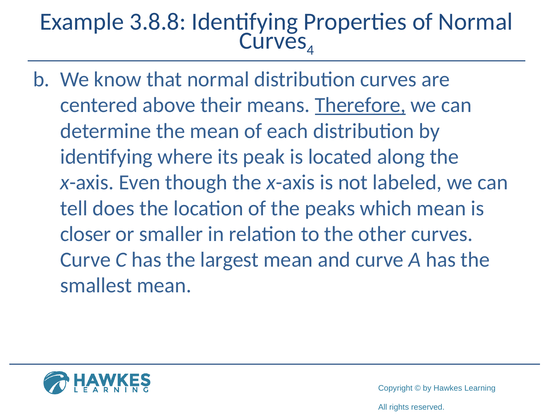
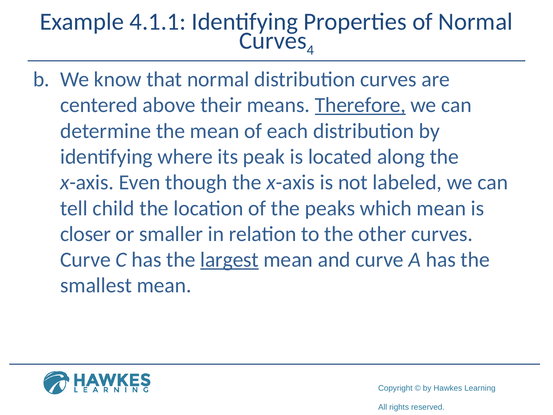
3.8.8: 3.8.8 -> 4.1.1
does: does -> child
largest underline: none -> present
